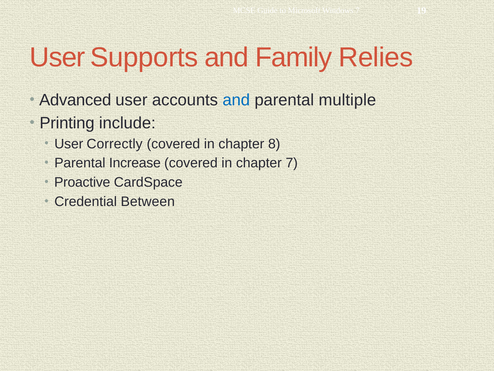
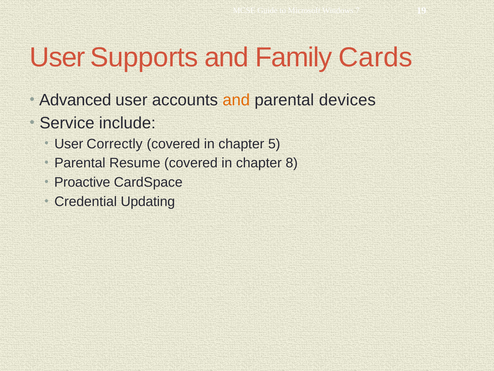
Relies: Relies -> Cards
and at (236, 100) colour: blue -> orange
multiple: multiple -> devices
Printing: Printing -> Service
8: 8 -> 5
Increase: Increase -> Resume
chapter 7: 7 -> 8
Between: Between -> Updating
